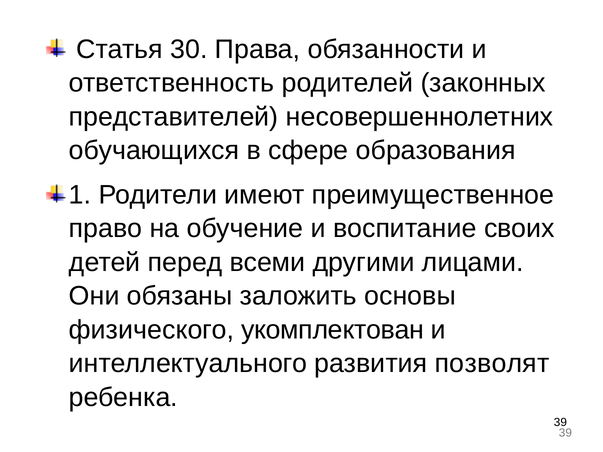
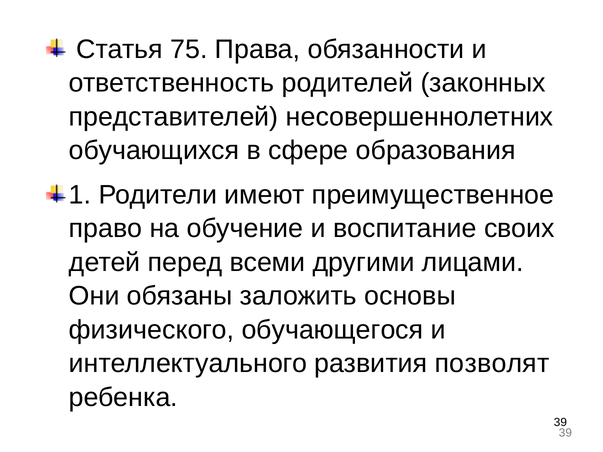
30: 30 -> 75
укомплектован: укомплектован -> обучающегося
